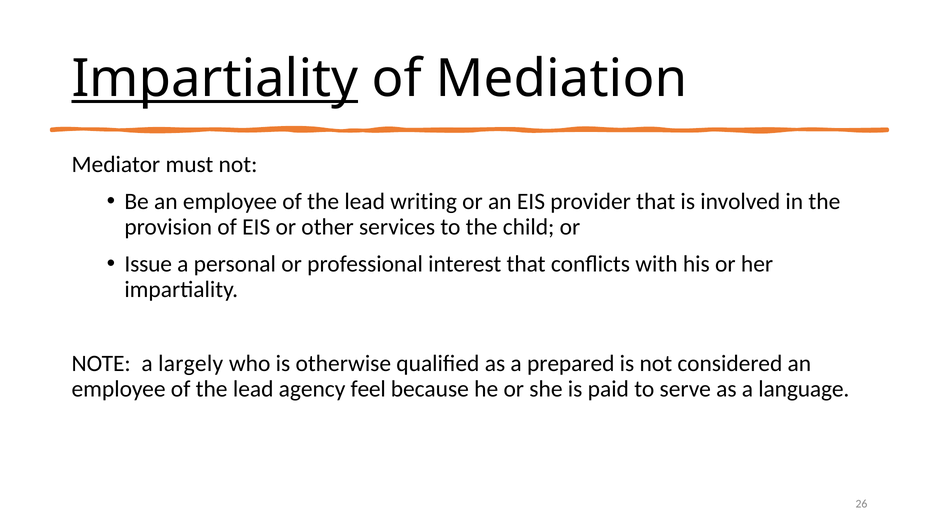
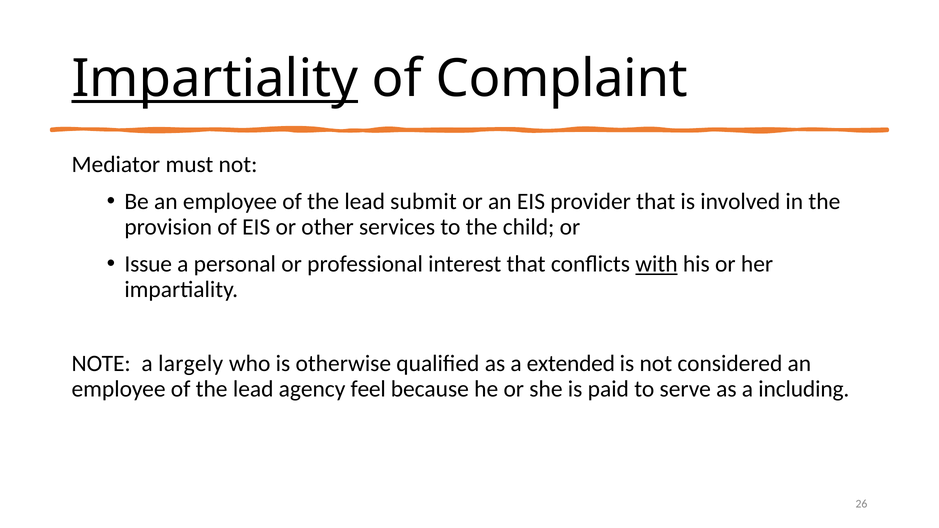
Mediation: Mediation -> Complaint
writing: writing -> submit
with underline: none -> present
prepared: prepared -> extended
language: language -> including
